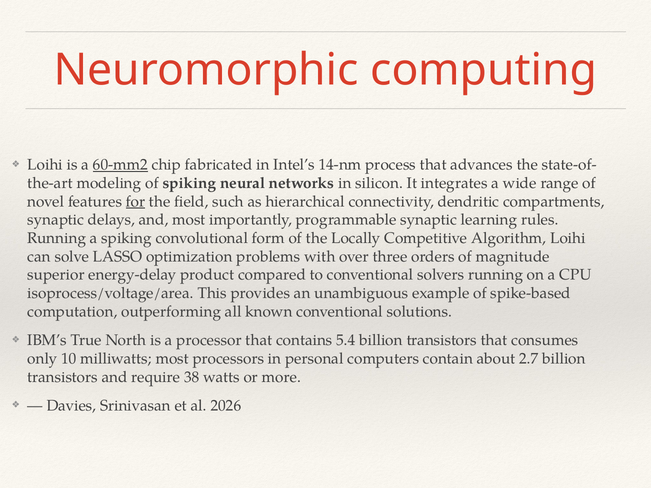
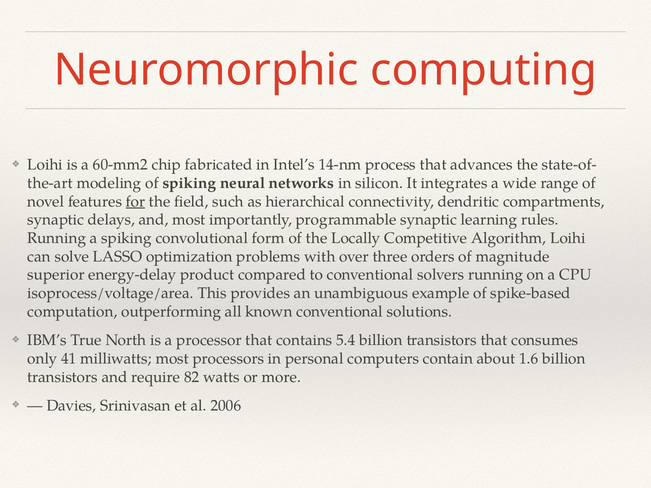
60-mm2 underline: present -> none
10: 10 -> 41
2.7: 2.7 -> 1.6
38: 38 -> 82
2026: 2026 -> 2006
